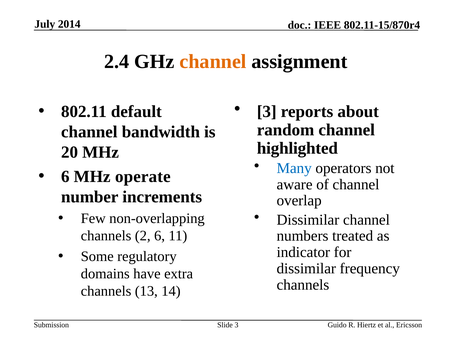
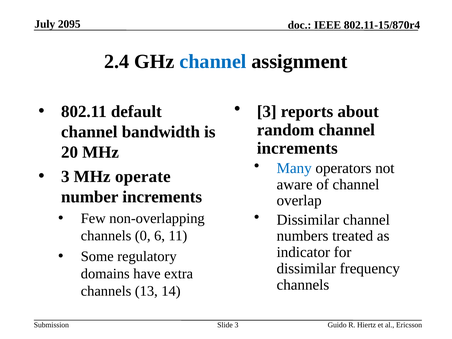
2014: 2014 -> 2095
channel at (213, 62) colour: orange -> blue
highlighted at (297, 148): highlighted -> increments
6 at (65, 176): 6 -> 3
2: 2 -> 0
